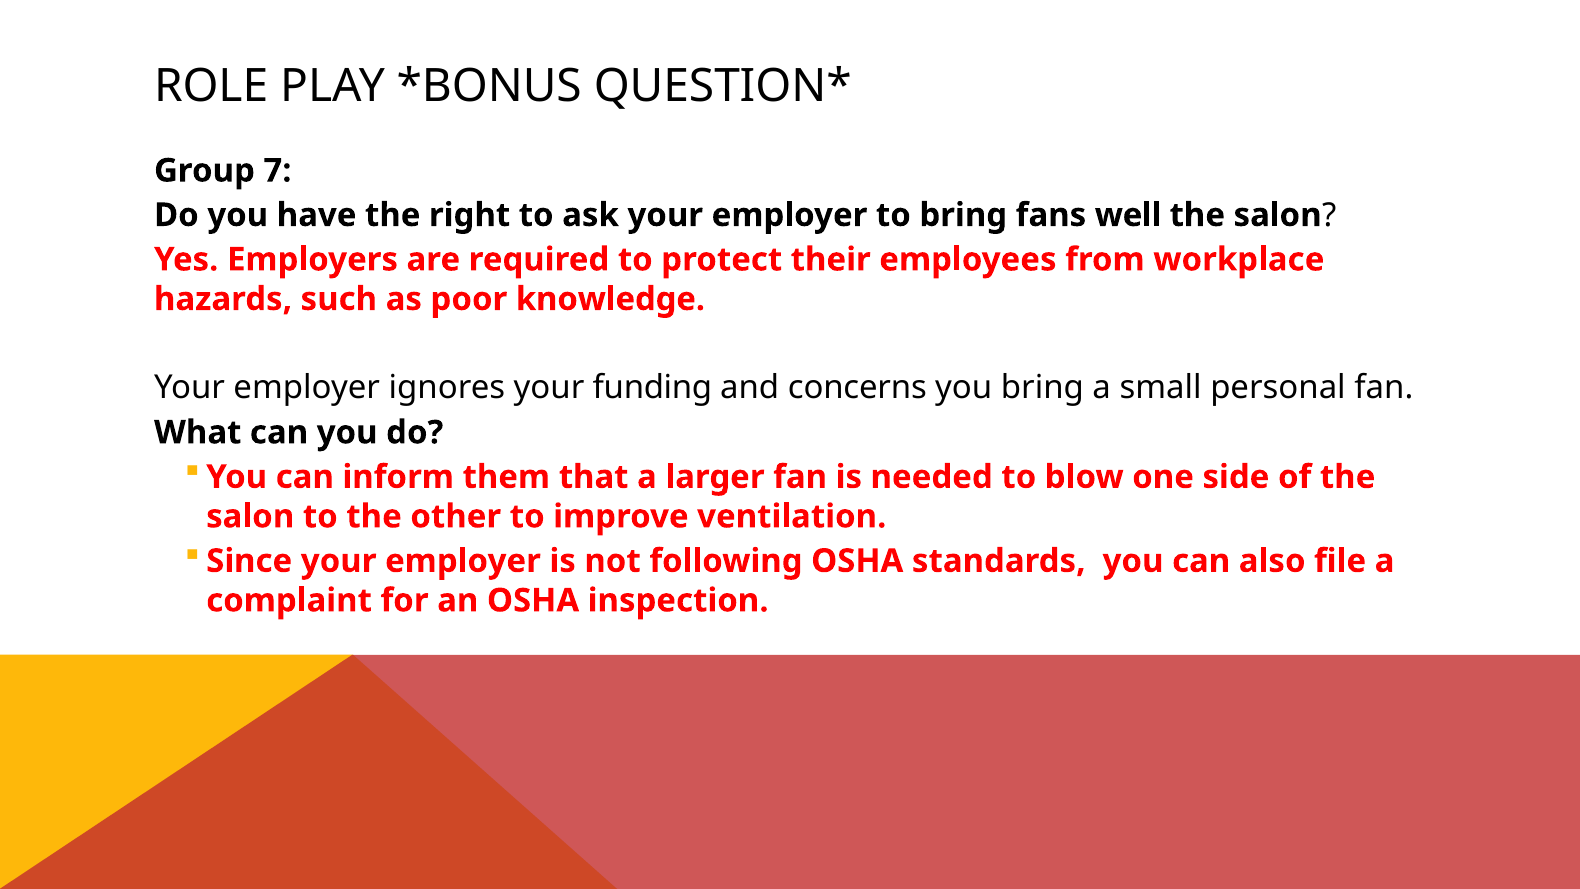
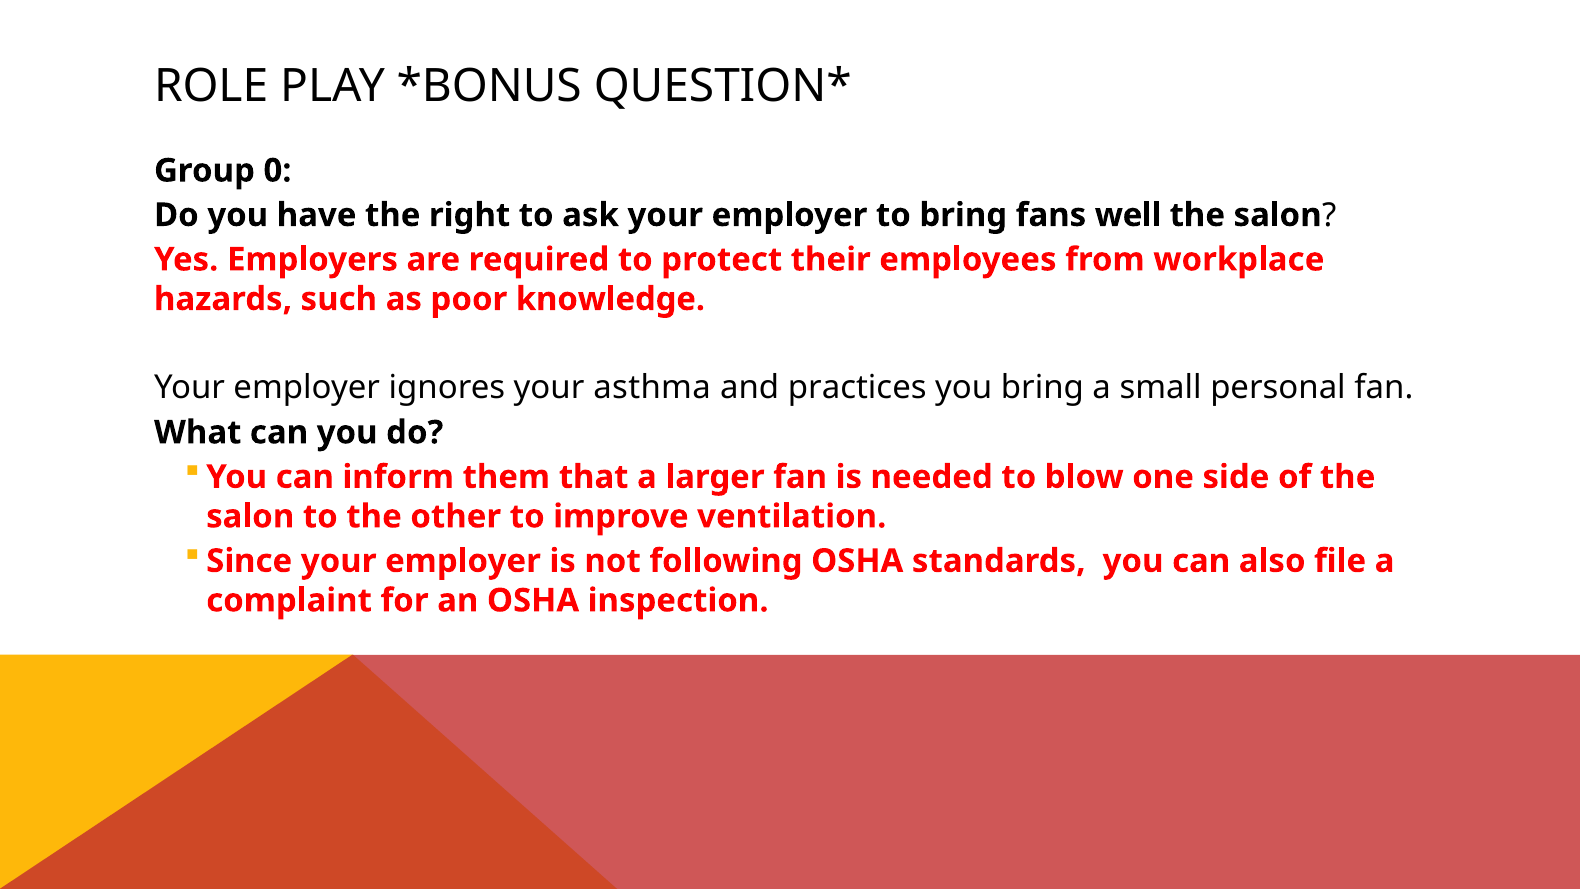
7: 7 -> 0
funding: funding -> asthma
concerns: concerns -> practices
